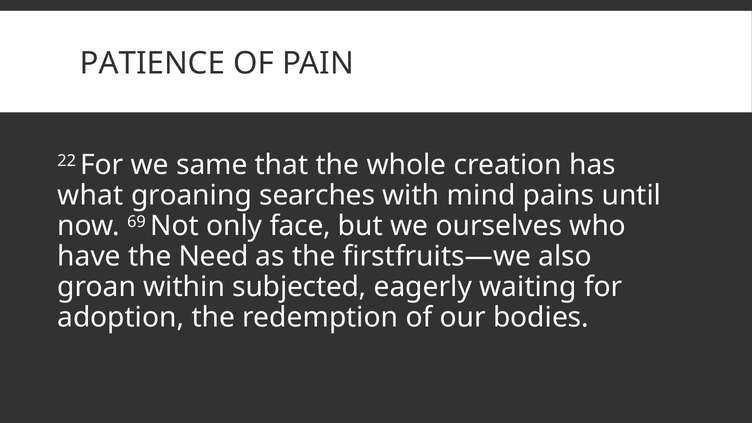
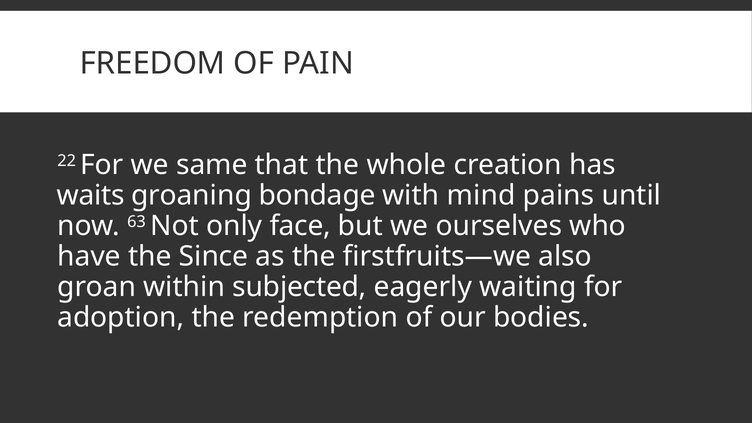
PATIENCE: PATIENCE -> FREEDOM
what: what -> waits
searches: searches -> bondage
69: 69 -> 63
Need: Need -> Since
